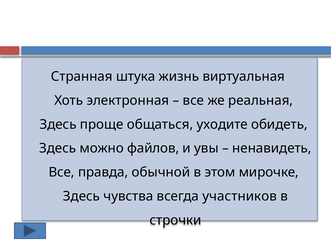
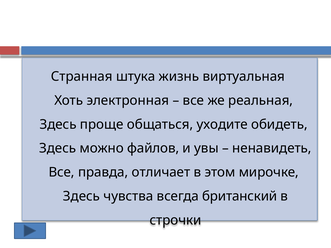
обычной: обычной -> отличает
участников: участников -> британский
